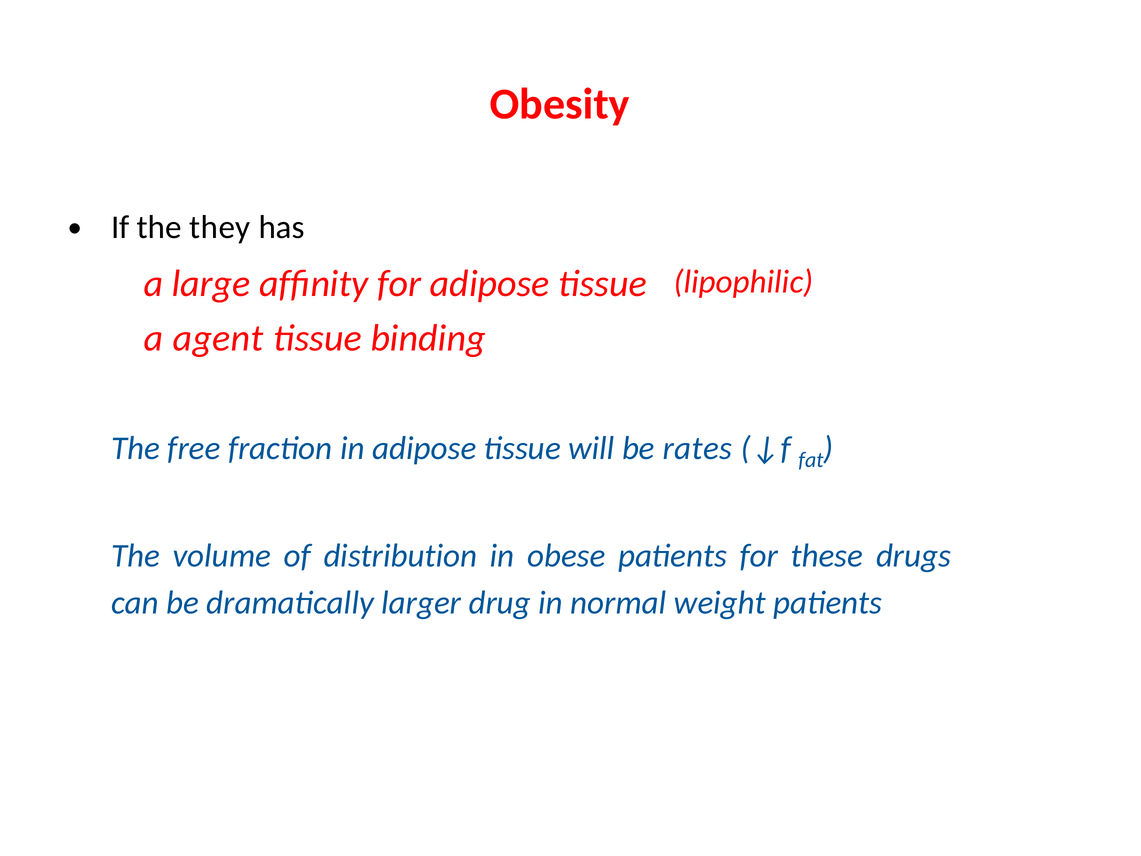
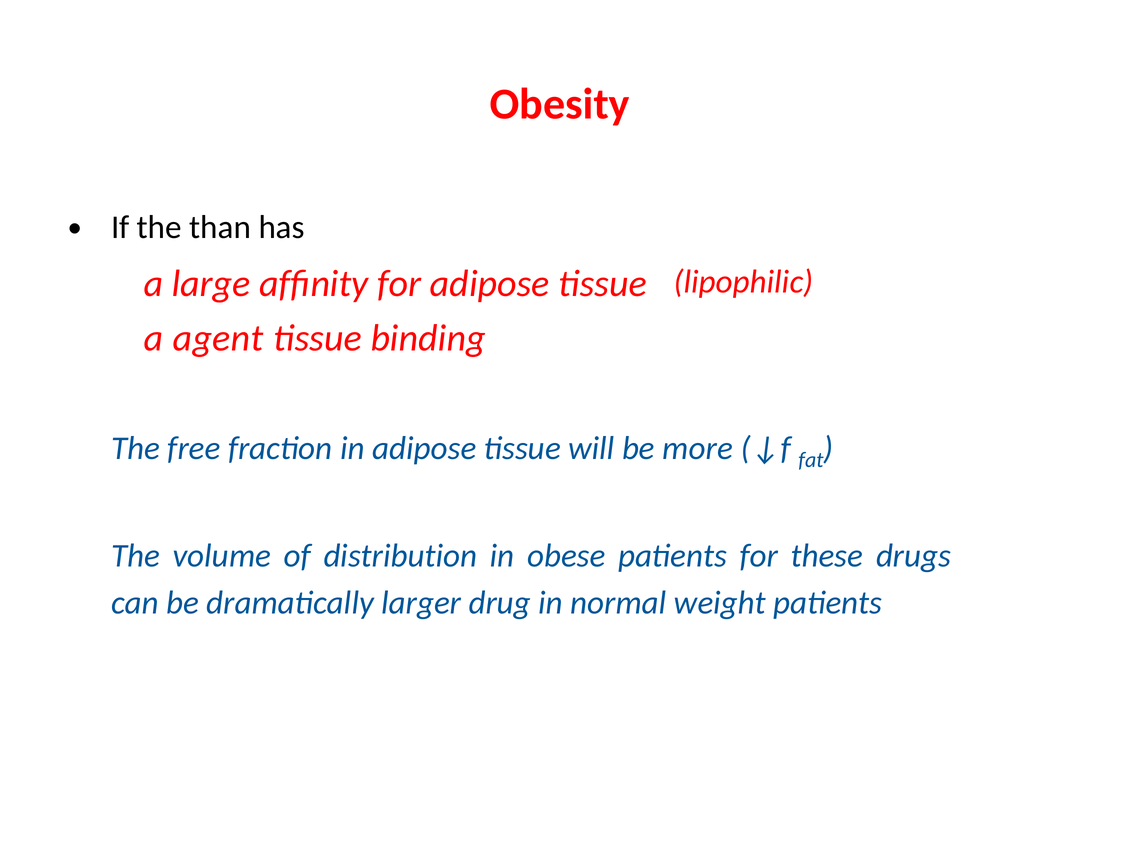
they: they -> than
rates: rates -> more
